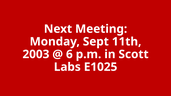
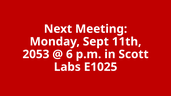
2003: 2003 -> 2053
